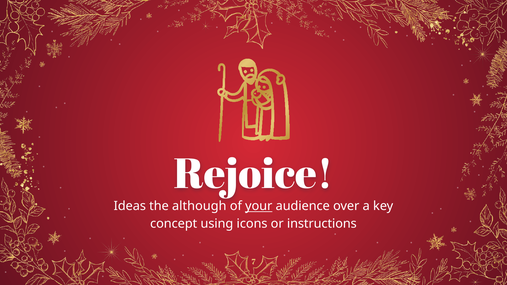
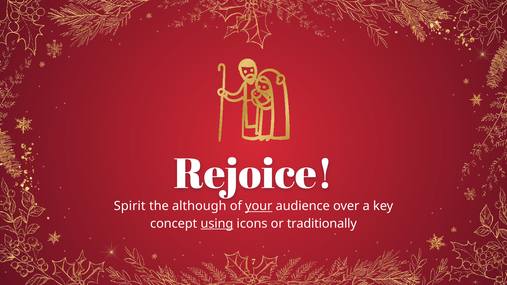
Ideas: Ideas -> Spirit
using underline: none -> present
instructions: instructions -> traditionally
